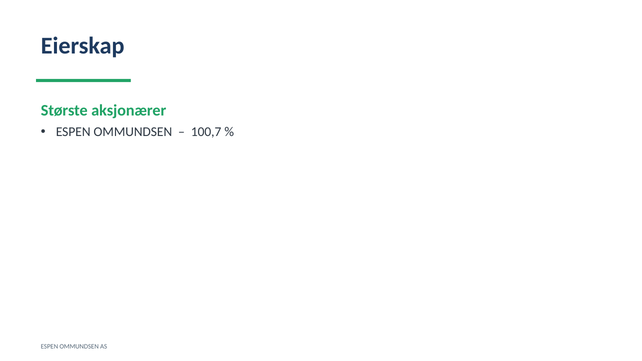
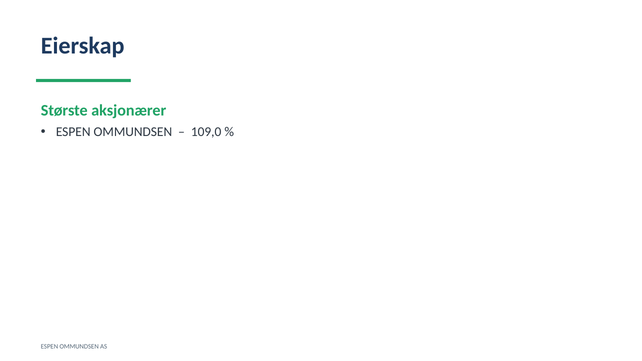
100,7: 100,7 -> 109,0
